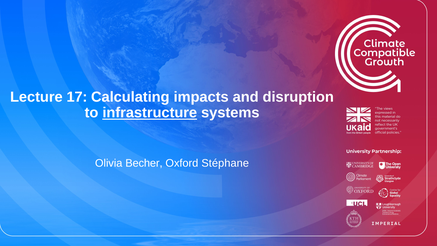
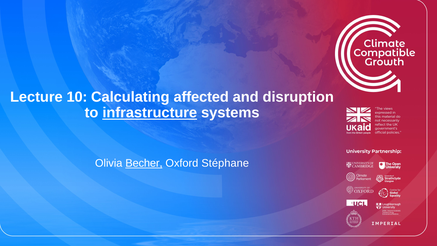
17: 17 -> 10
impacts: impacts -> affected
Becher underline: none -> present
